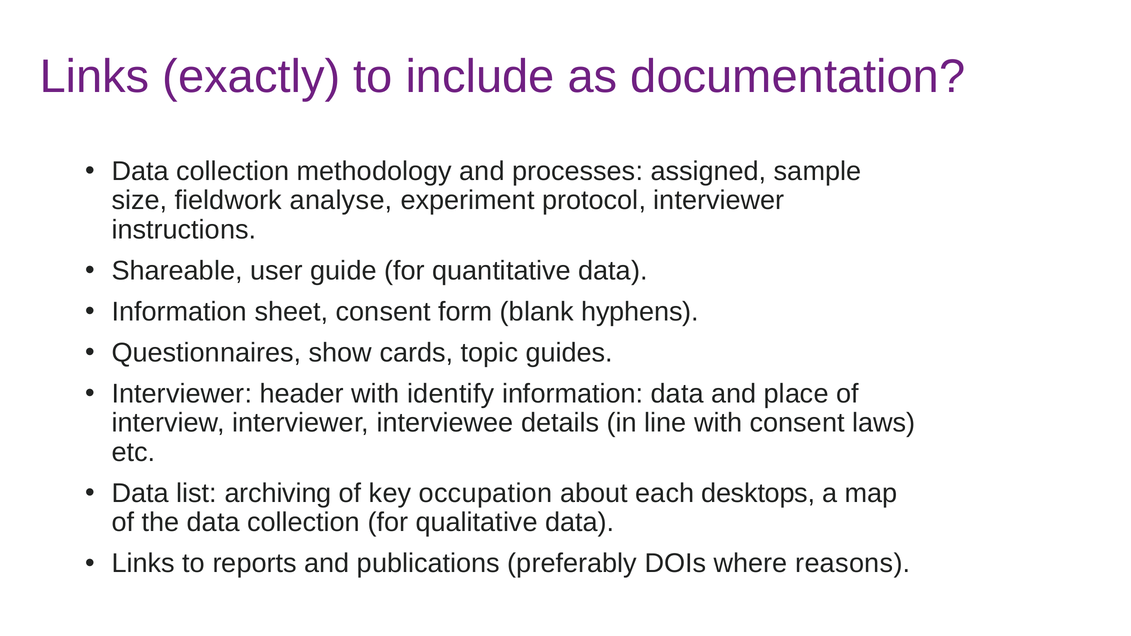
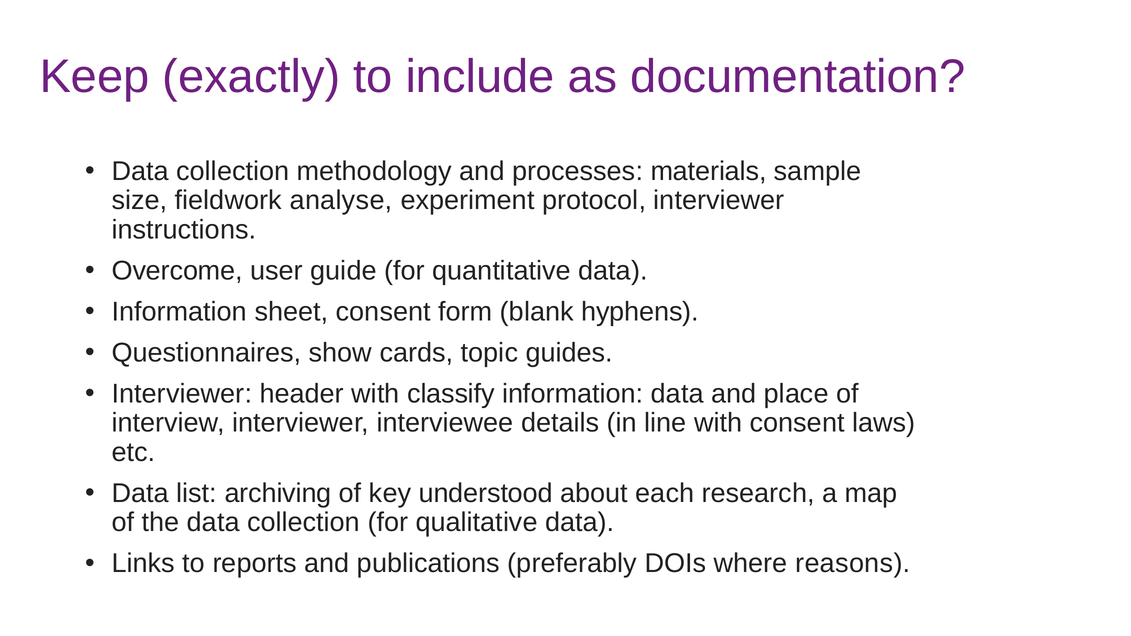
Links at (95, 77): Links -> Keep
assigned: assigned -> materials
Shareable: Shareable -> Overcome
identify: identify -> classify
occupation: occupation -> understood
desktops: desktops -> research
